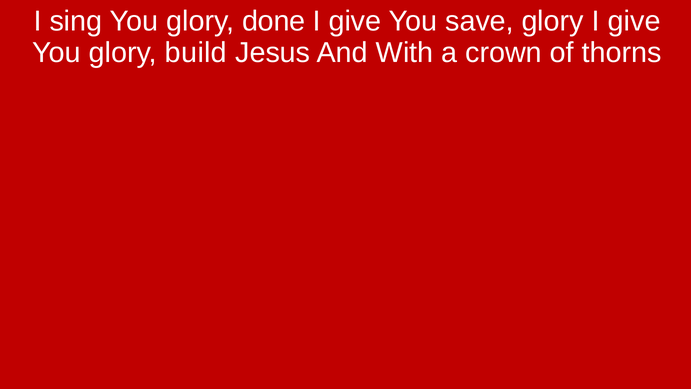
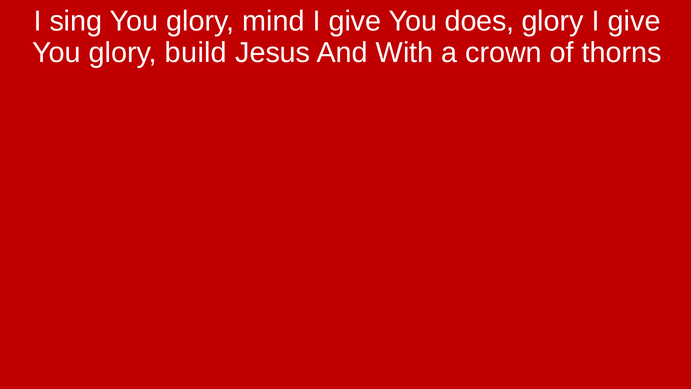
done: done -> mind
save: save -> does
